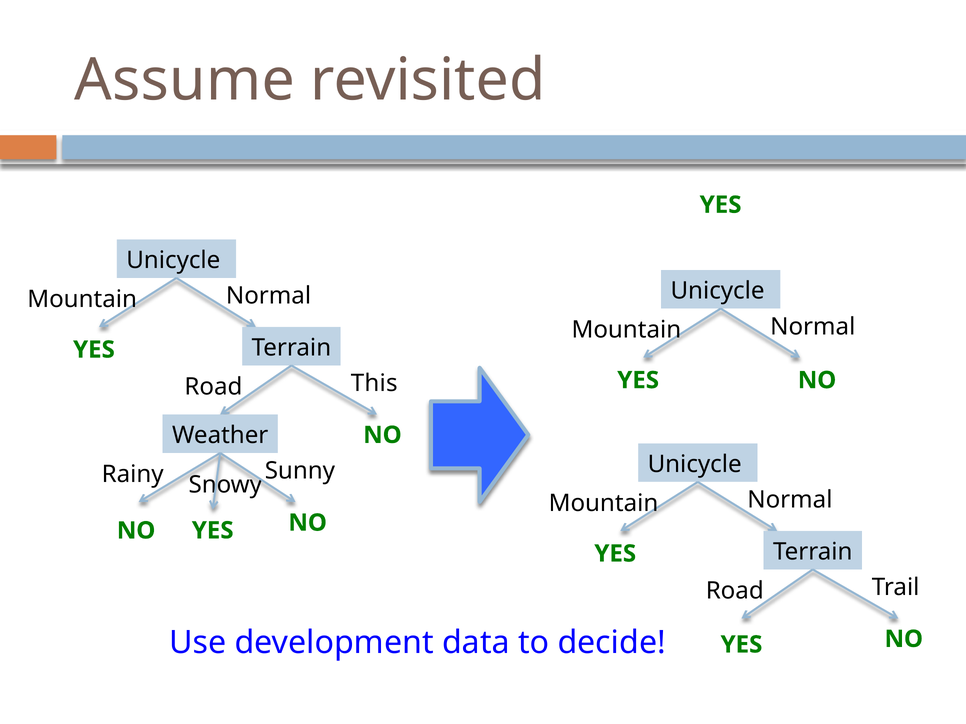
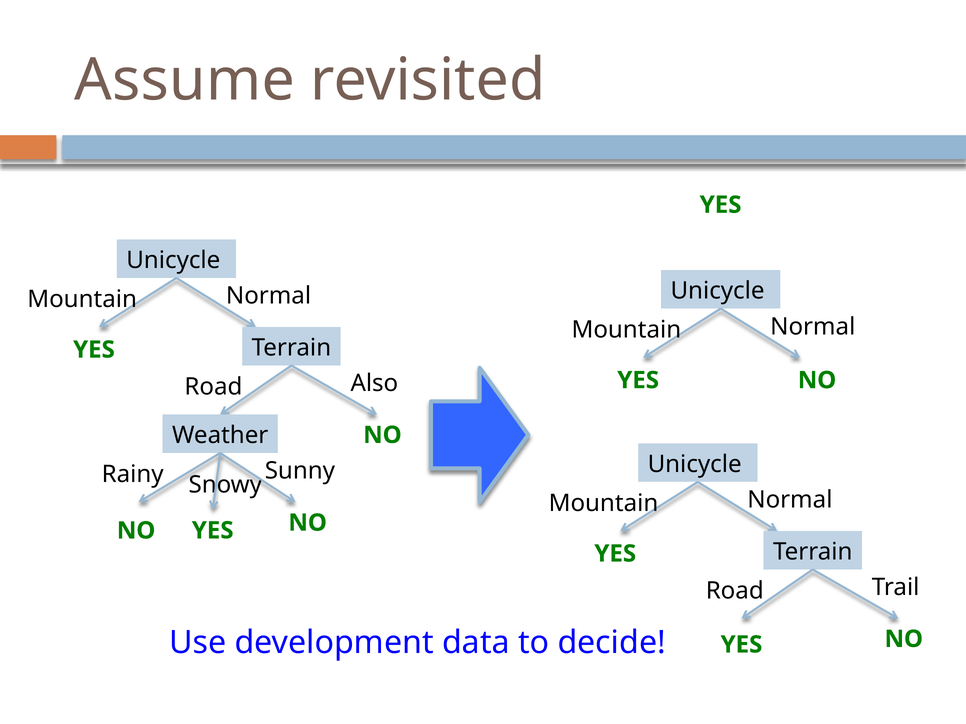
This: This -> Also
